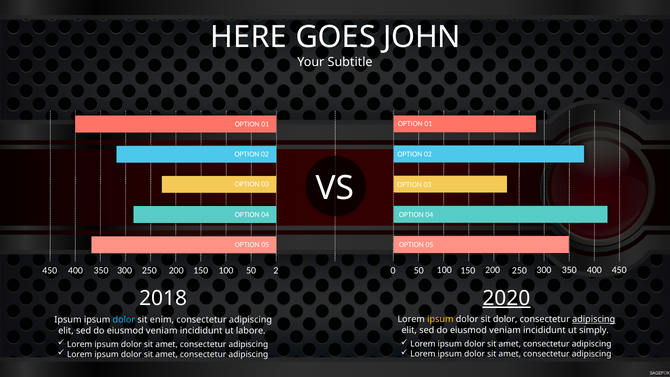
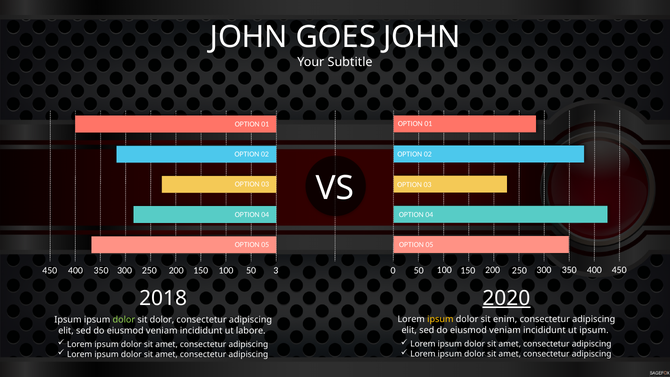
HERE at (249, 37): HERE -> JOHN
2: 2 -> 3
sit dolor: dolor -> enim
adipiscing at (594, 319) underline: present -> none
dolor at (124, 320) colour: light blue -> light green
sit enim: enim -> dolor
ut simply: simply -> ipsum
